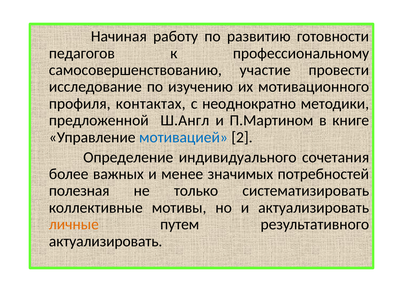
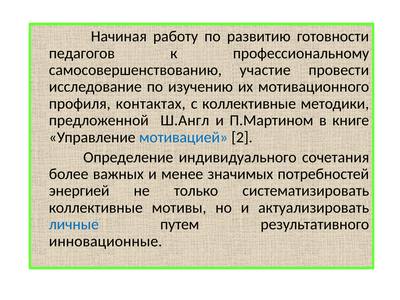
с неоднократно: неоднократно -> коллективные
полезная: полезная -> энергией
личные colour: orange -> blue
актуализировать at (106, 241): актуализировать -> инновационные
